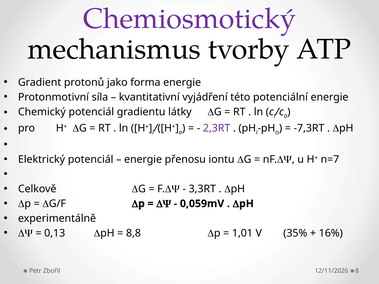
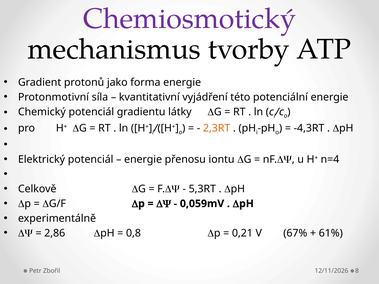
2,3RT colour: purple -> orange
-7,3RT: -7,3RT -> -4,3RT
n=7: n=7 -> n=4
3,3RT: 3,3RT -> 5,3RT
0,13: 0,13 -> 2,86
8,8: 8,8 -> 0,8
1,01: 1,01 -> 0,21
35%: 35% -> 67%
16%: 16% -> 61%
